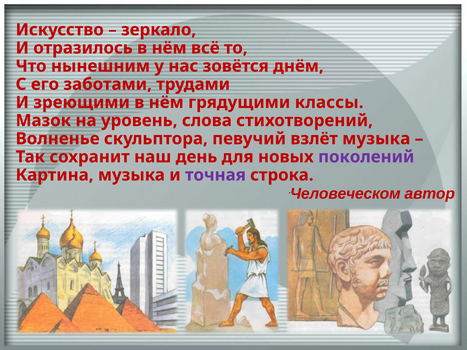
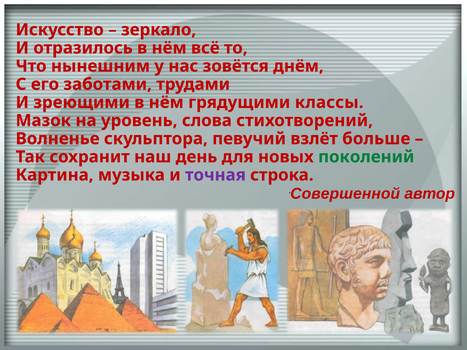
взлёт музыка: музыка -> больше
поколений colour: purple -> green
Человеческом: Человеческом -> Совершенной
